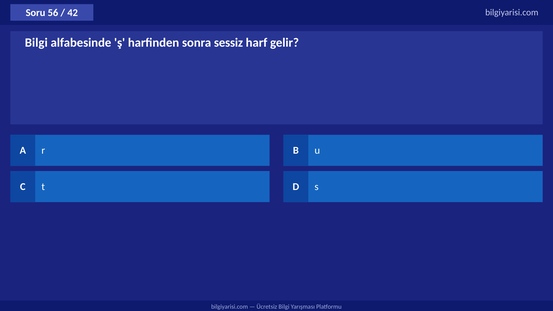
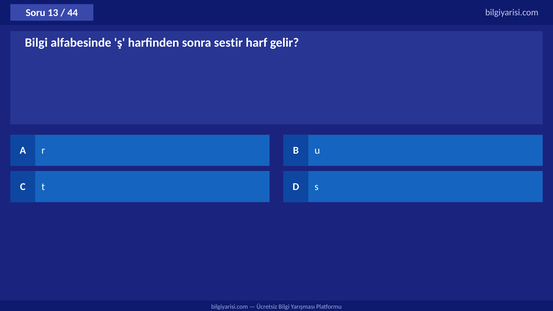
56: 56 -> 13
42: 42 -> 44
sessiz: sessiz -> sestir
